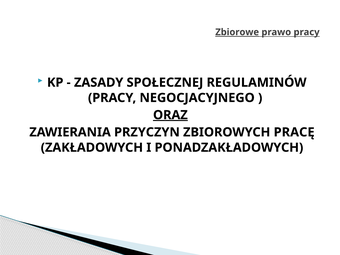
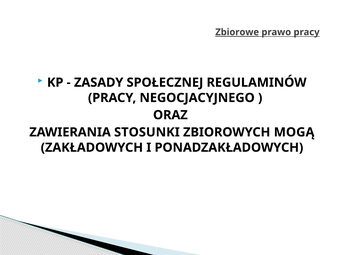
ORAZ underline: present -> none
PRZYCZYN: PRZYCZYN -> STOSUNKI
PRACĘ: PRACĘ -> MOGĄ
